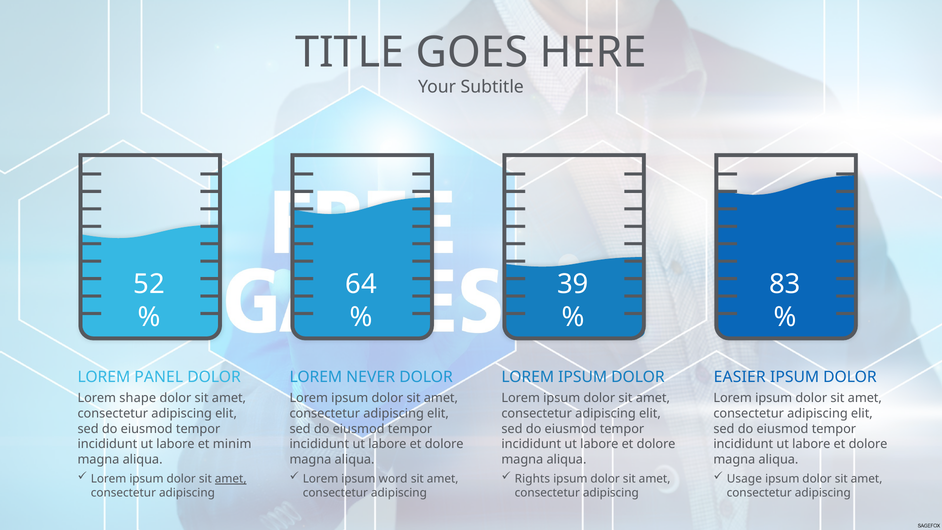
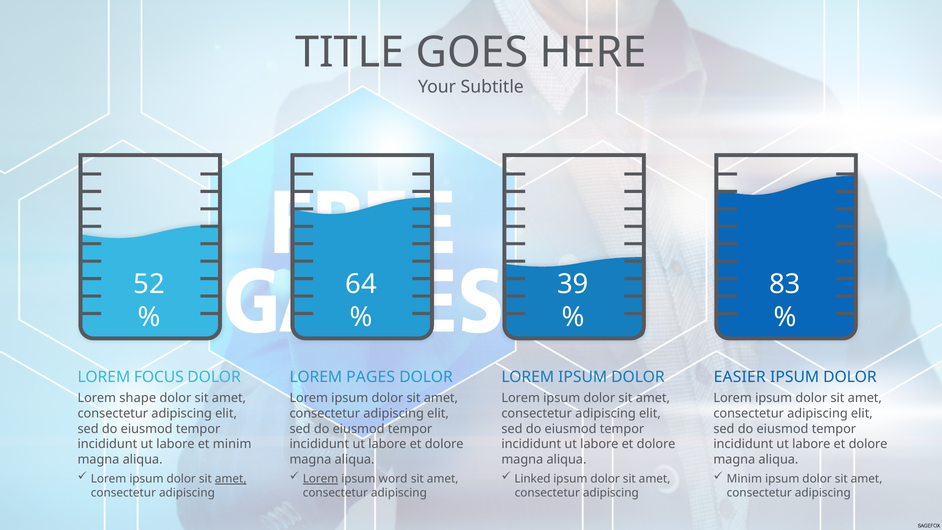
PANEL: PANEL -> FOCUS
NEVER: NEVER -> PAGES
Lorem at (321, 479) underline: none -> present
Rights: Rights -> Linked
Usage at (744, 479): Usage -> Minim
